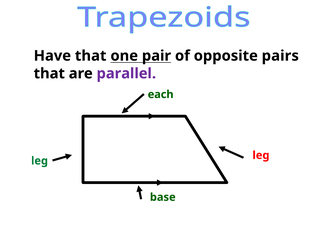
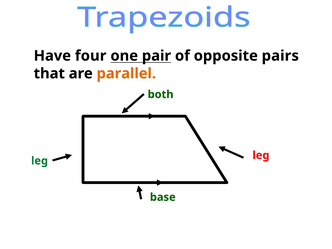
Have that: that -> four
parallel colour: purple -> orange
each: each -> both
